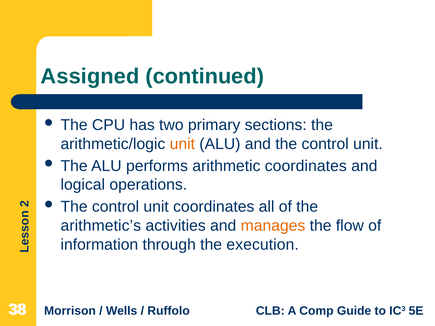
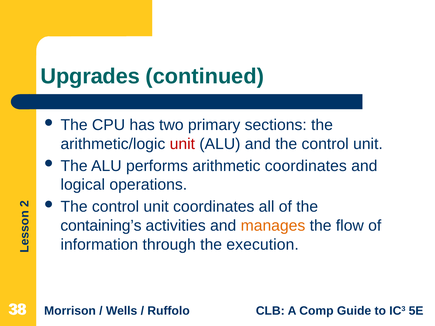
Assigned: Assigned -> Upgrades
unit at (182, 144) colour: orange -> red
arithmetic’s: arithmetic’s -> containing’s
